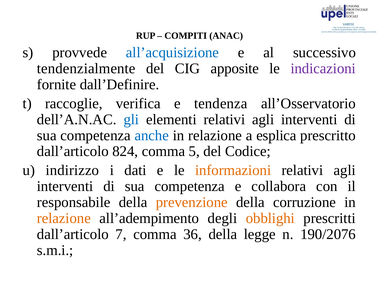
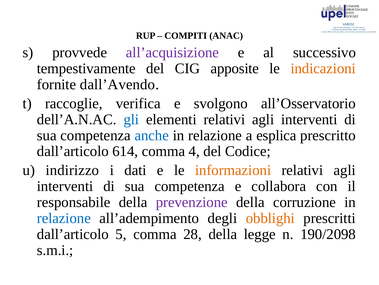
all’acquisizione colour: blue -> purple
tendenzialmente: tendenzialmente -> tempestivamente
indicazioni colour: purple -> orange
dall’Definire: dall’Definire -> dall’Avendo
tendenza: tendenza -> svolgono
824: 824 -> 614
5: 5 -> 4
prevenzione colour: orange -> purple
relazione at (64, 218) colour: orange -> blue
7: 7 -> 5
36: 36 -> 28
190/2076: 190/2076 -> 190/2098
